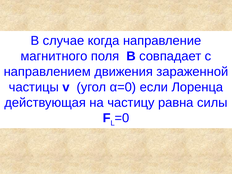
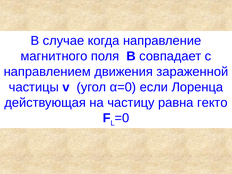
силы: силы -> гекто
